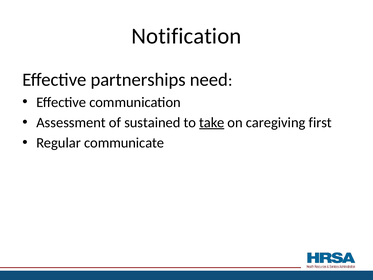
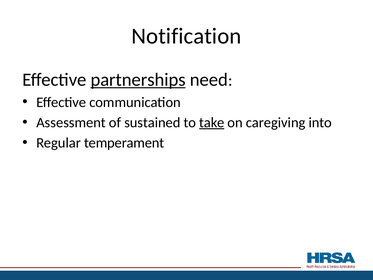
partnerships underline: none -> present
first: first -> into
communicate: communicate -> temperament
